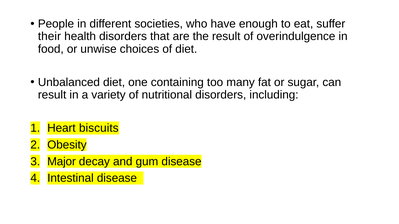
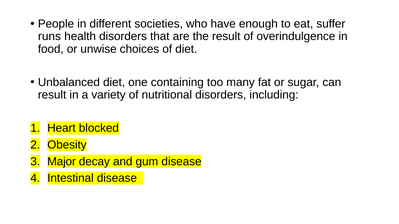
their: their -> runs
biscuits: biscuits -> blocked
